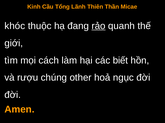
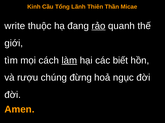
khóc: khóc -> write
làm underline: none -> present
other: other -> đừng
